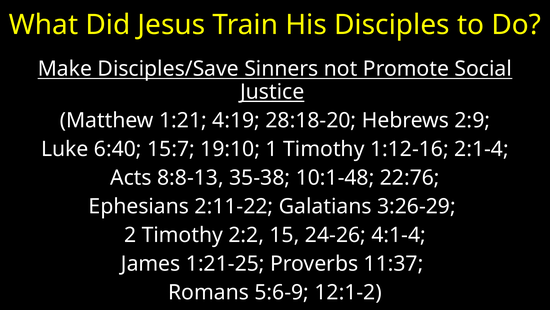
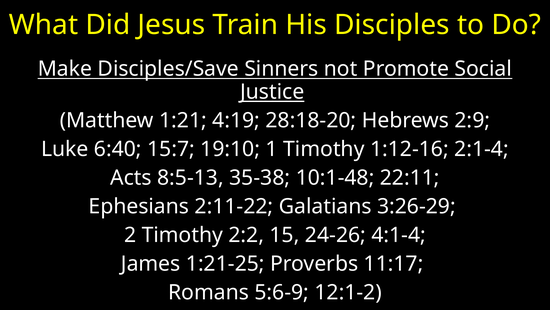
8:8-13: 8:8-13 -> 8:5-13
22:76: 22:76 -> 22:11
11:37: 11:37 -> 11:17
